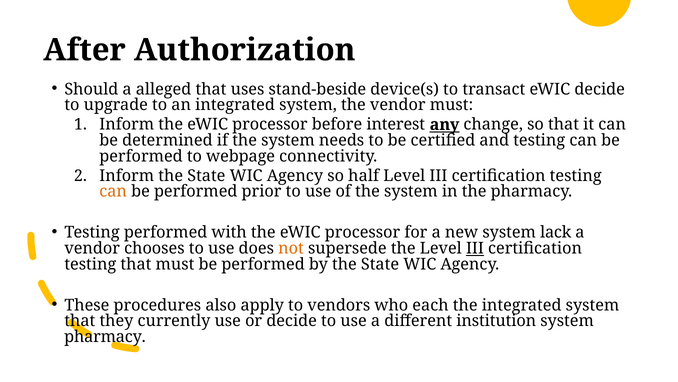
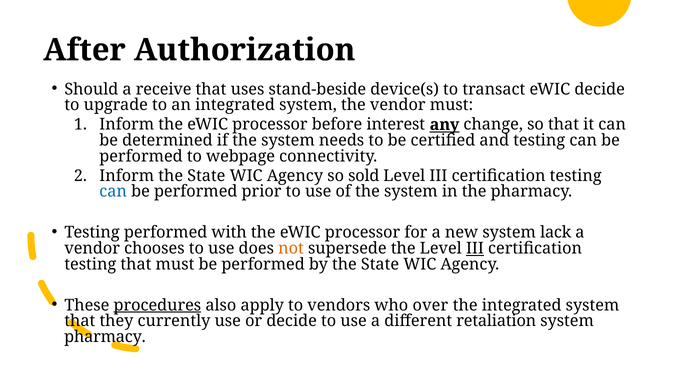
alleged: alleged -> receive
half: half -> sold
can at (113, 191) colour: orange -> blue
procedures underline: none -> present
each: each -> over
institution: institution -> retaliation
